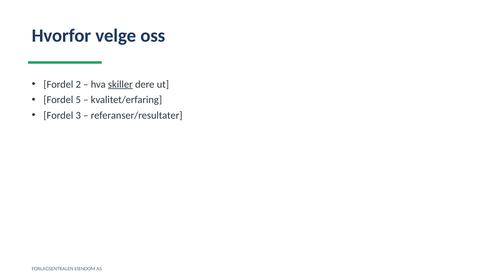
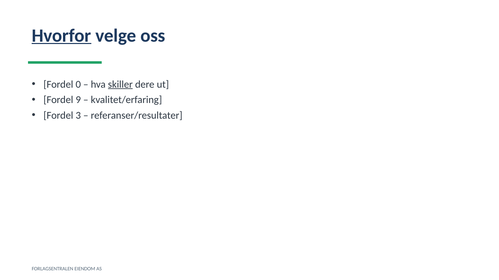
Hvorfor underline: none -> present
2: 2 -> 0
5: 5 -> 9
